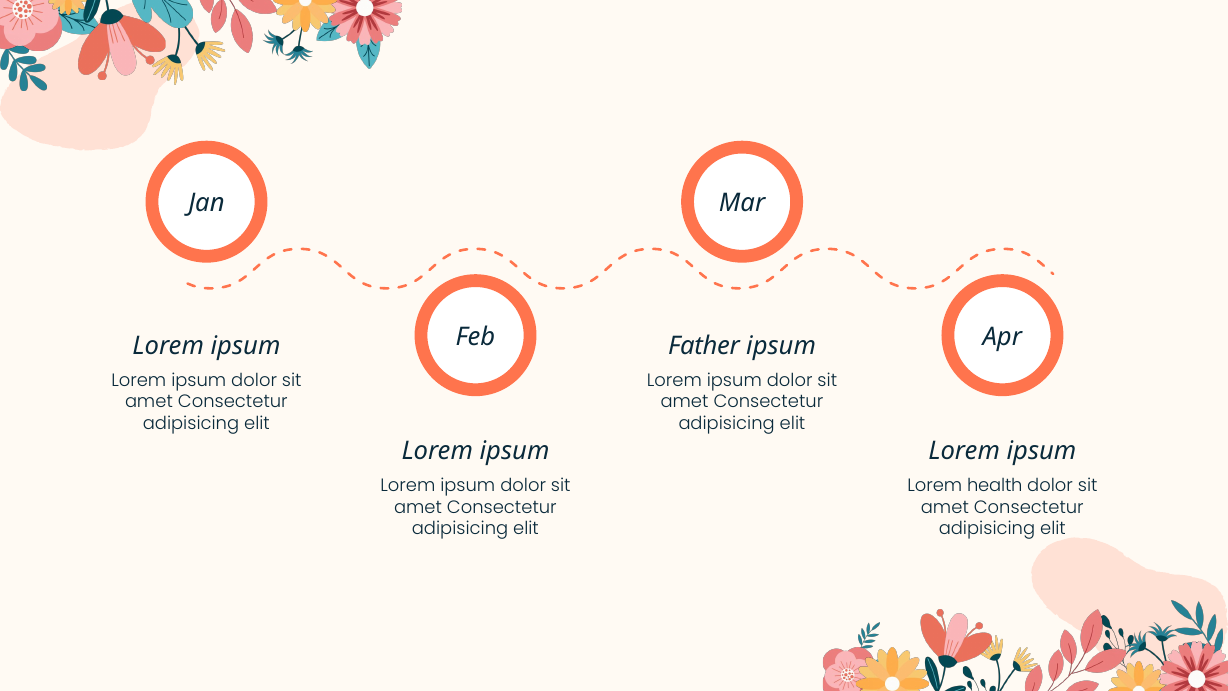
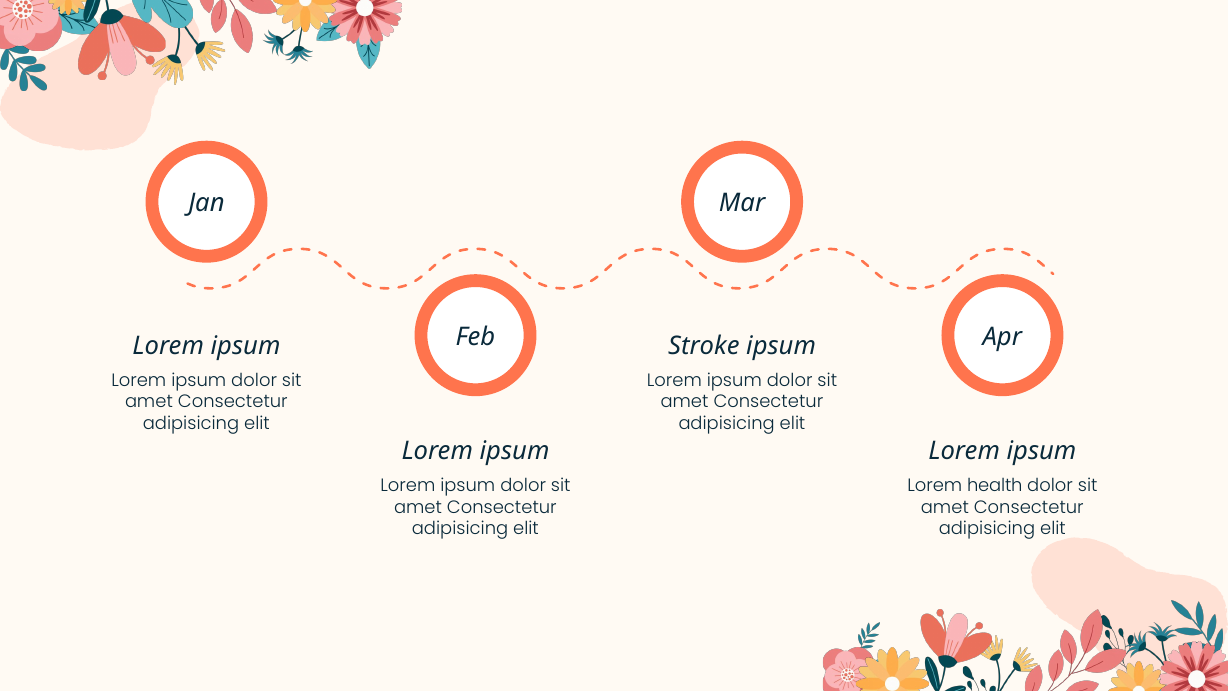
Father: Father -> Stroke
